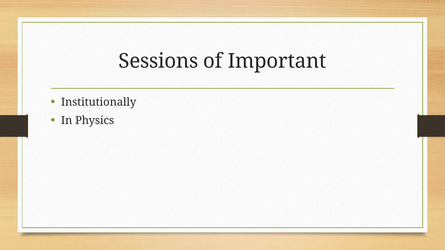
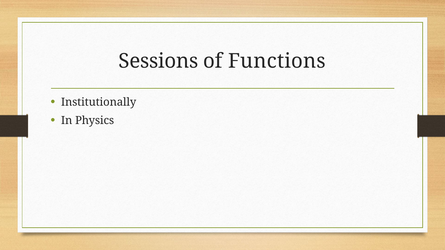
Important: Important -> Functions
